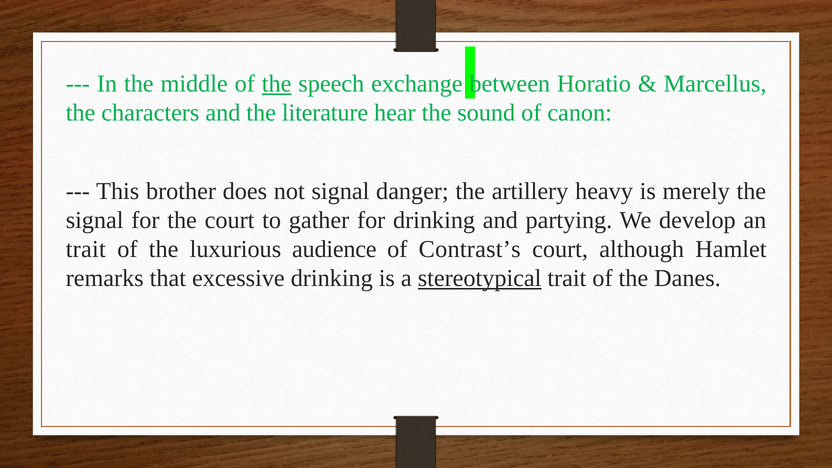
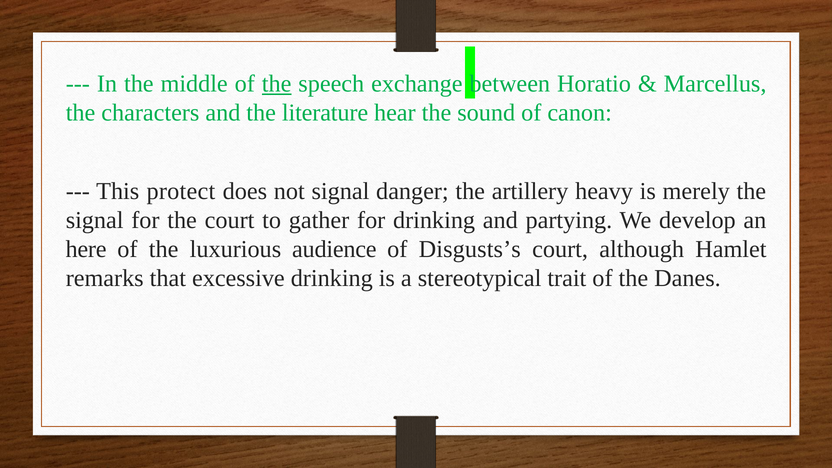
brother: brother -> protect
trait at (86, 249): trait -> here
Contrast’s: Contrast’s -> Disgusts’s
stereotypical underline: present -> none
